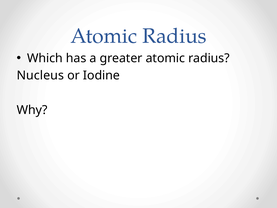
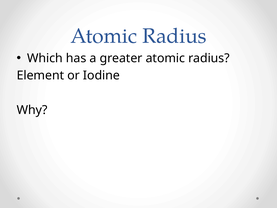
Nucleus: Nucleus -> Element
